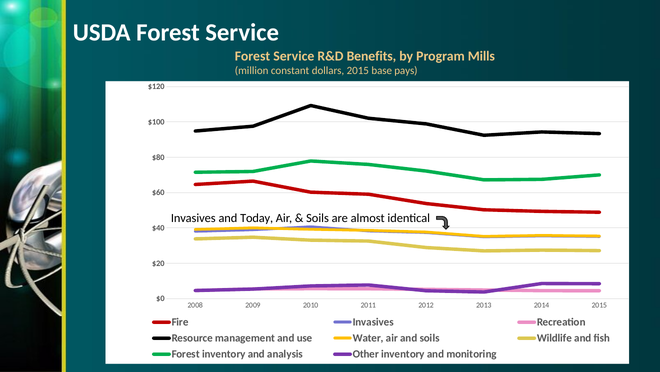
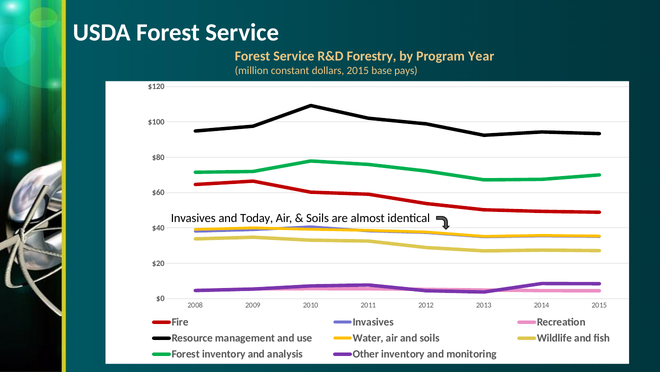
Benefits: Benefits -> Forestry
Mills: Mills -> Year
